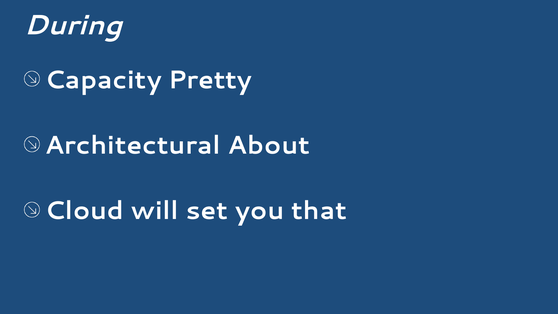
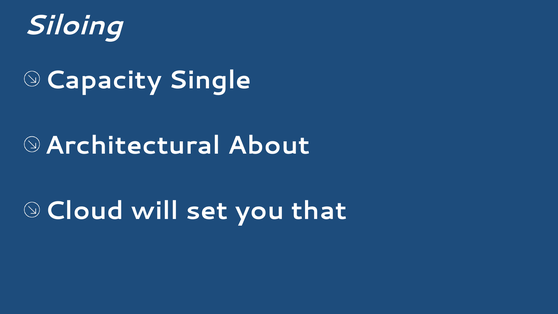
During: During -> Siloing
Pretty: Pretty -> Single
